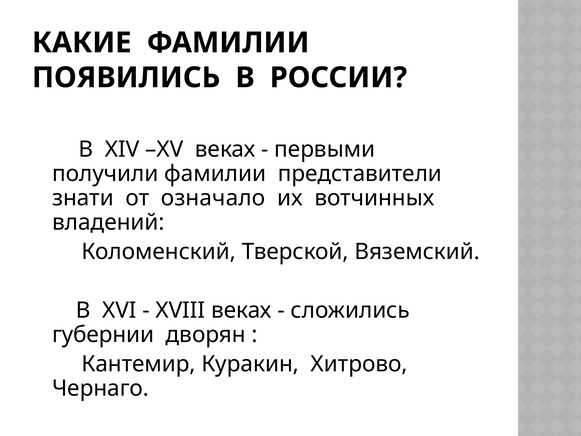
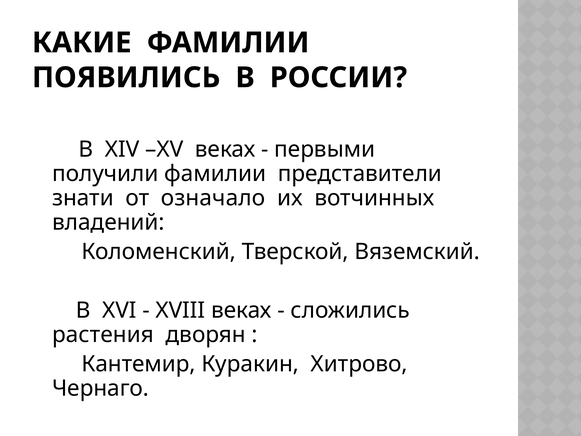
губернии: губернии -> растения
